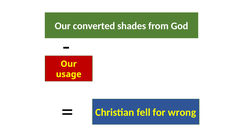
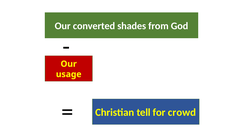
fell: fell -> tell
wrong: wrong -> crowd
